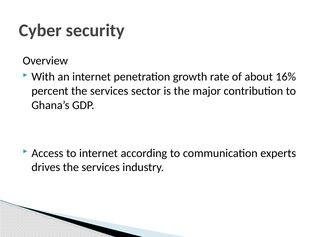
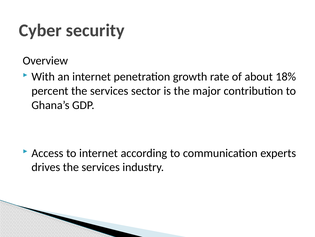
16%: 16% -> 18%
